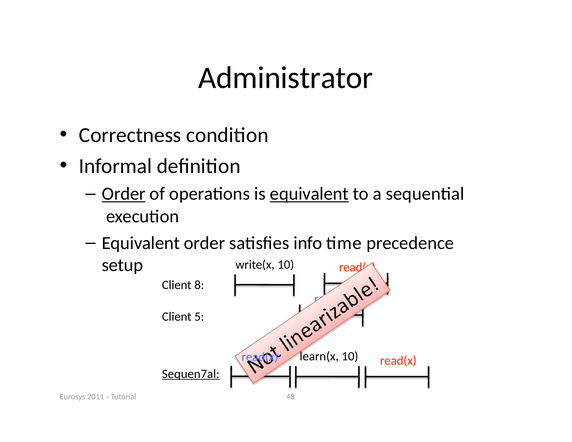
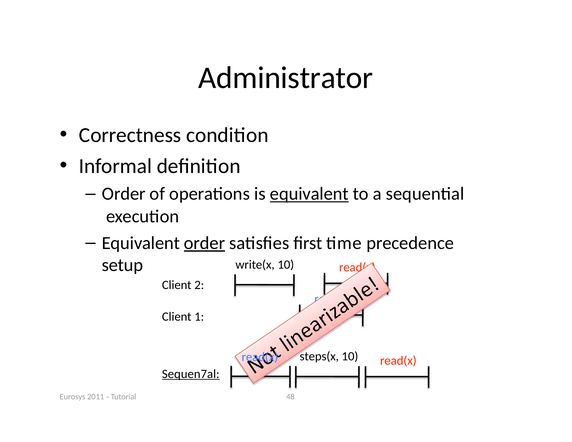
Order at (124, 194) underline: present -> none
order at (205, 243) underline: none -> present
info: info -> ﬁrst
8: 8 -> 2
5: 5 -> 1
learn(x: learn(x -> steps(x
